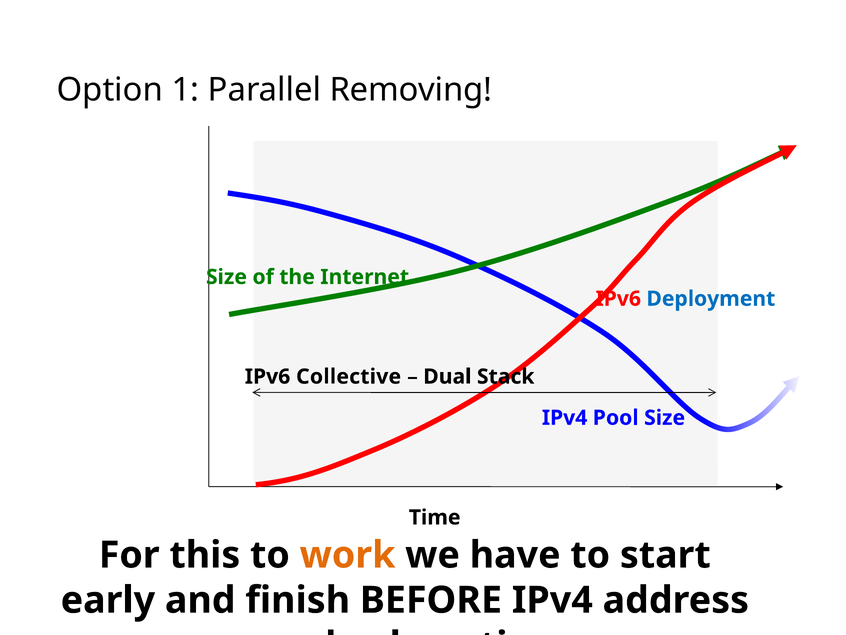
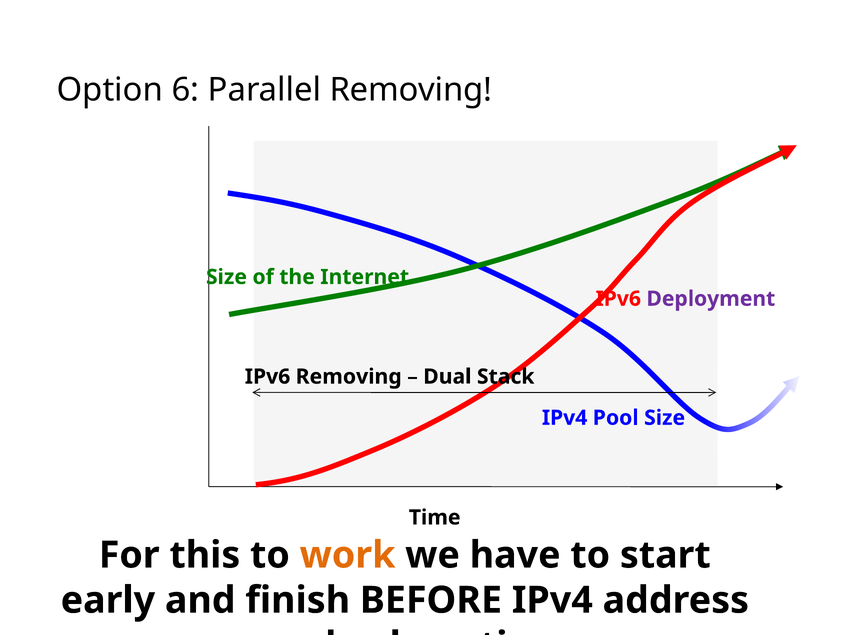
1: 1 -> 6
Deployment colour: blue -> purple
IPv6 Collective: Collective -> Removing
